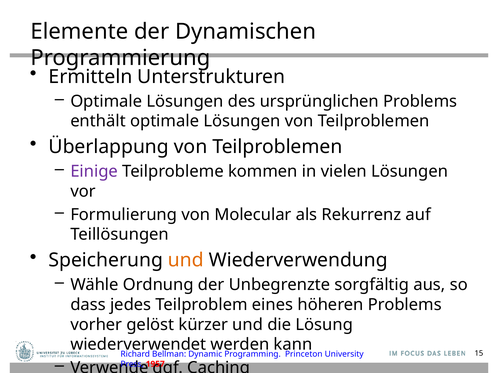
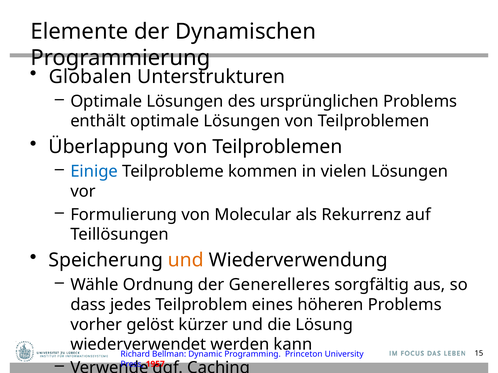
Ermitteln: Ermitteln -> Globalen
Einige colour: purple -> blue
Unbegrenzte: Unbegrenzte -> Generelleres
